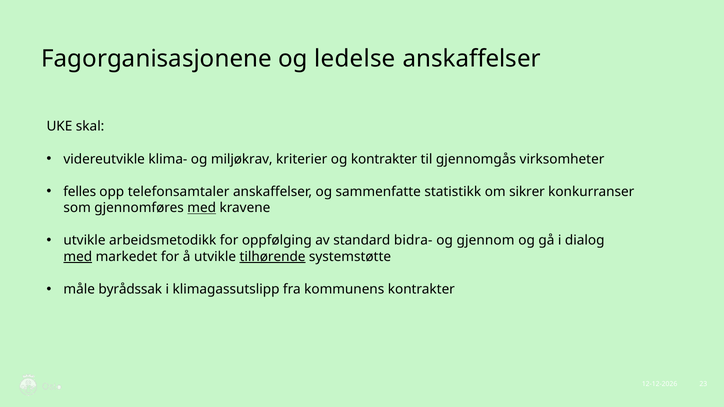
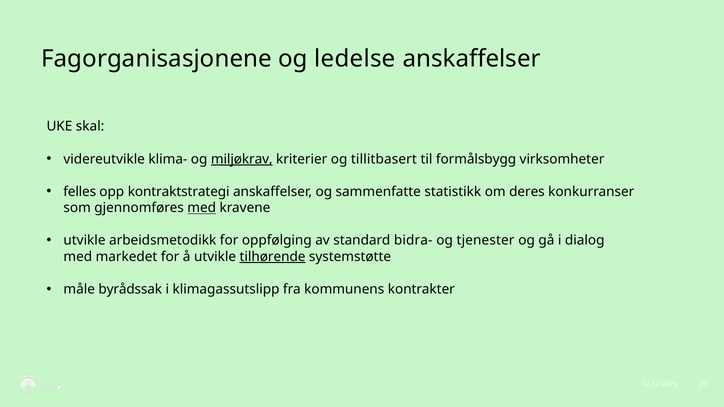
miljøkrav underline: none -> present
og kontrakter: kontrakter -> tillitbasert
gjennomgås: gjennomgås -> formålsbygg
telefonsamtaler: telefonsamtaler -> kontraktstrategi
sikrer: sikrer -> deres
gjennom: gjennom -> tjenester
med at (78, 257) underline: present -> none
